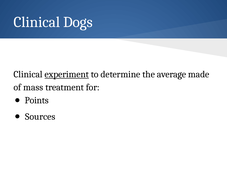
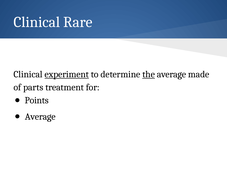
Dogs: Dogs -> Rare
the underline: none -> present
mass: mass -> parts
Sources at (40, 117): Sources -> Average
